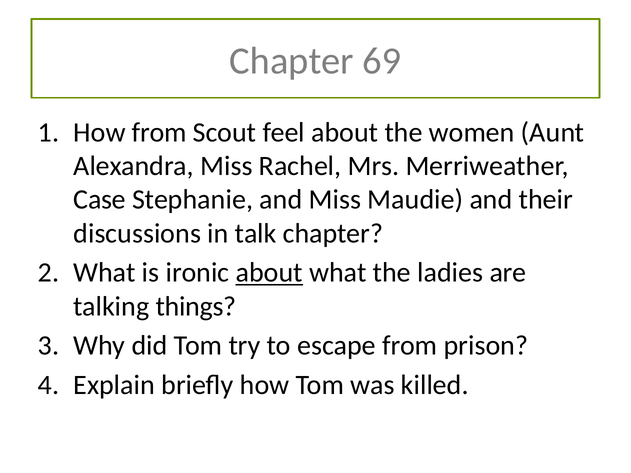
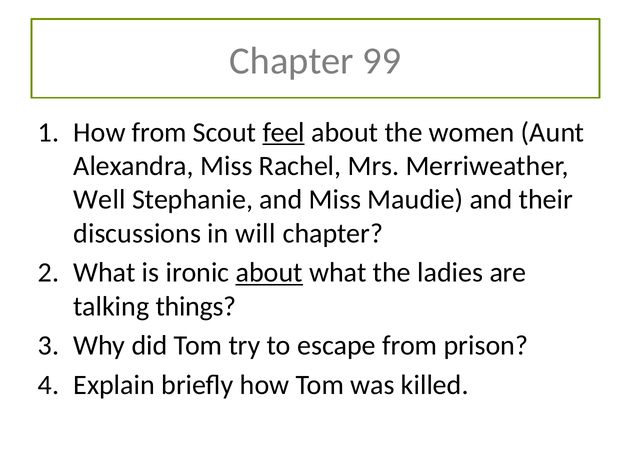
69: 69 -> 99
feel underline: none -> present
Case: Case -> Well
talk: talk -> will
